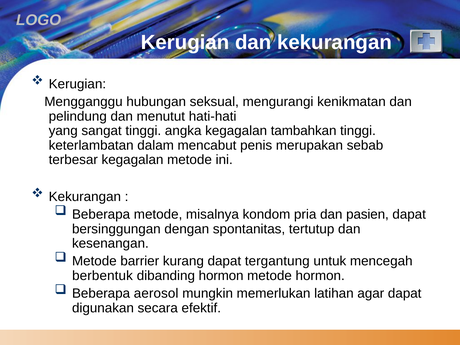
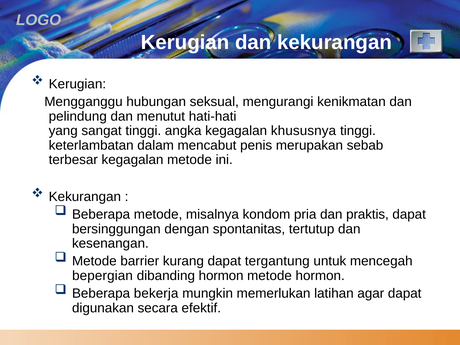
tambahkan: tambahkan -> khususnya
pasien: pasien -> praktis
berbentuk: berbentuk -> bepergian
aerosol: aerosol -> bekerja
